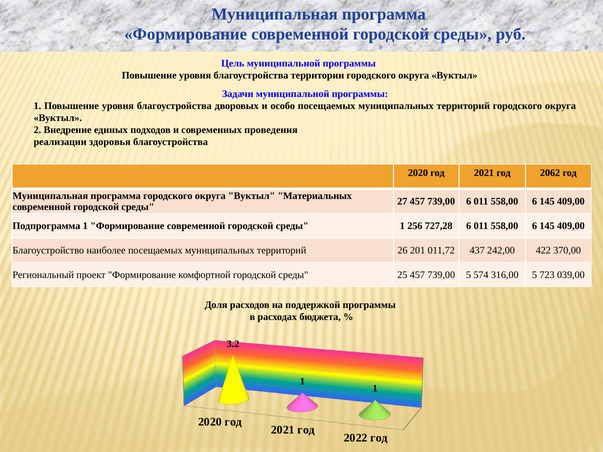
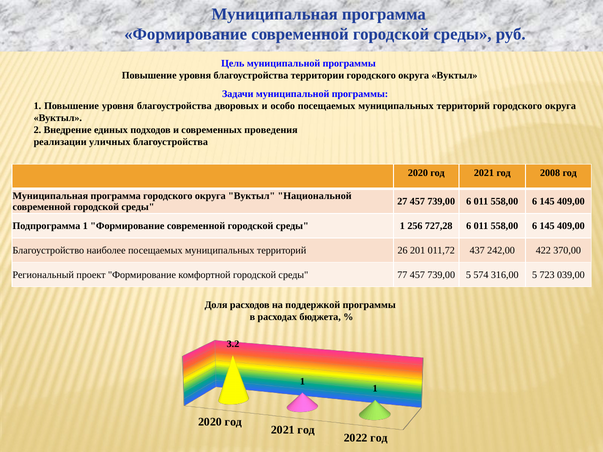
здоровья: здоровья -> уличных
2062: 2062 -> 2008
Материальных: Материальных -> Национальной
25: 25 -> 77
